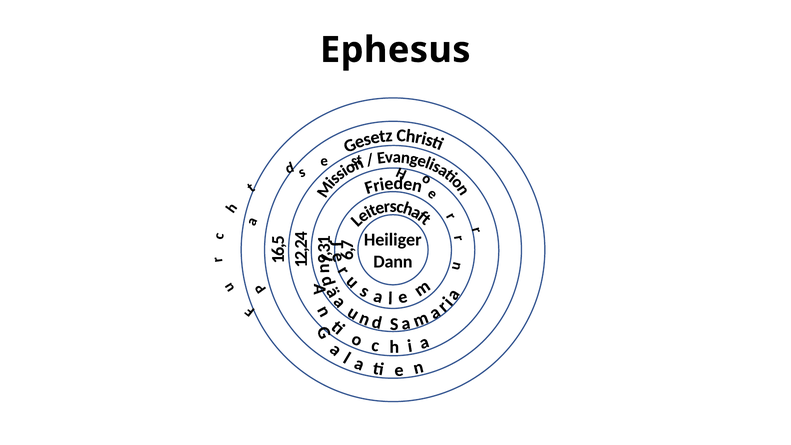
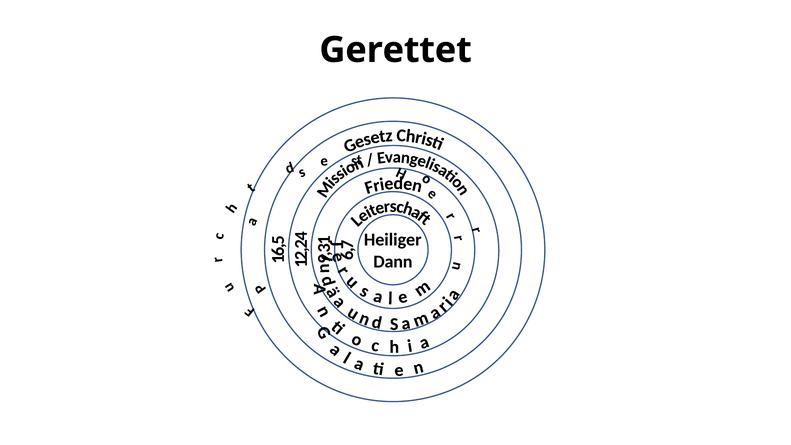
Ephesus: Ephesus -> Gerettet
